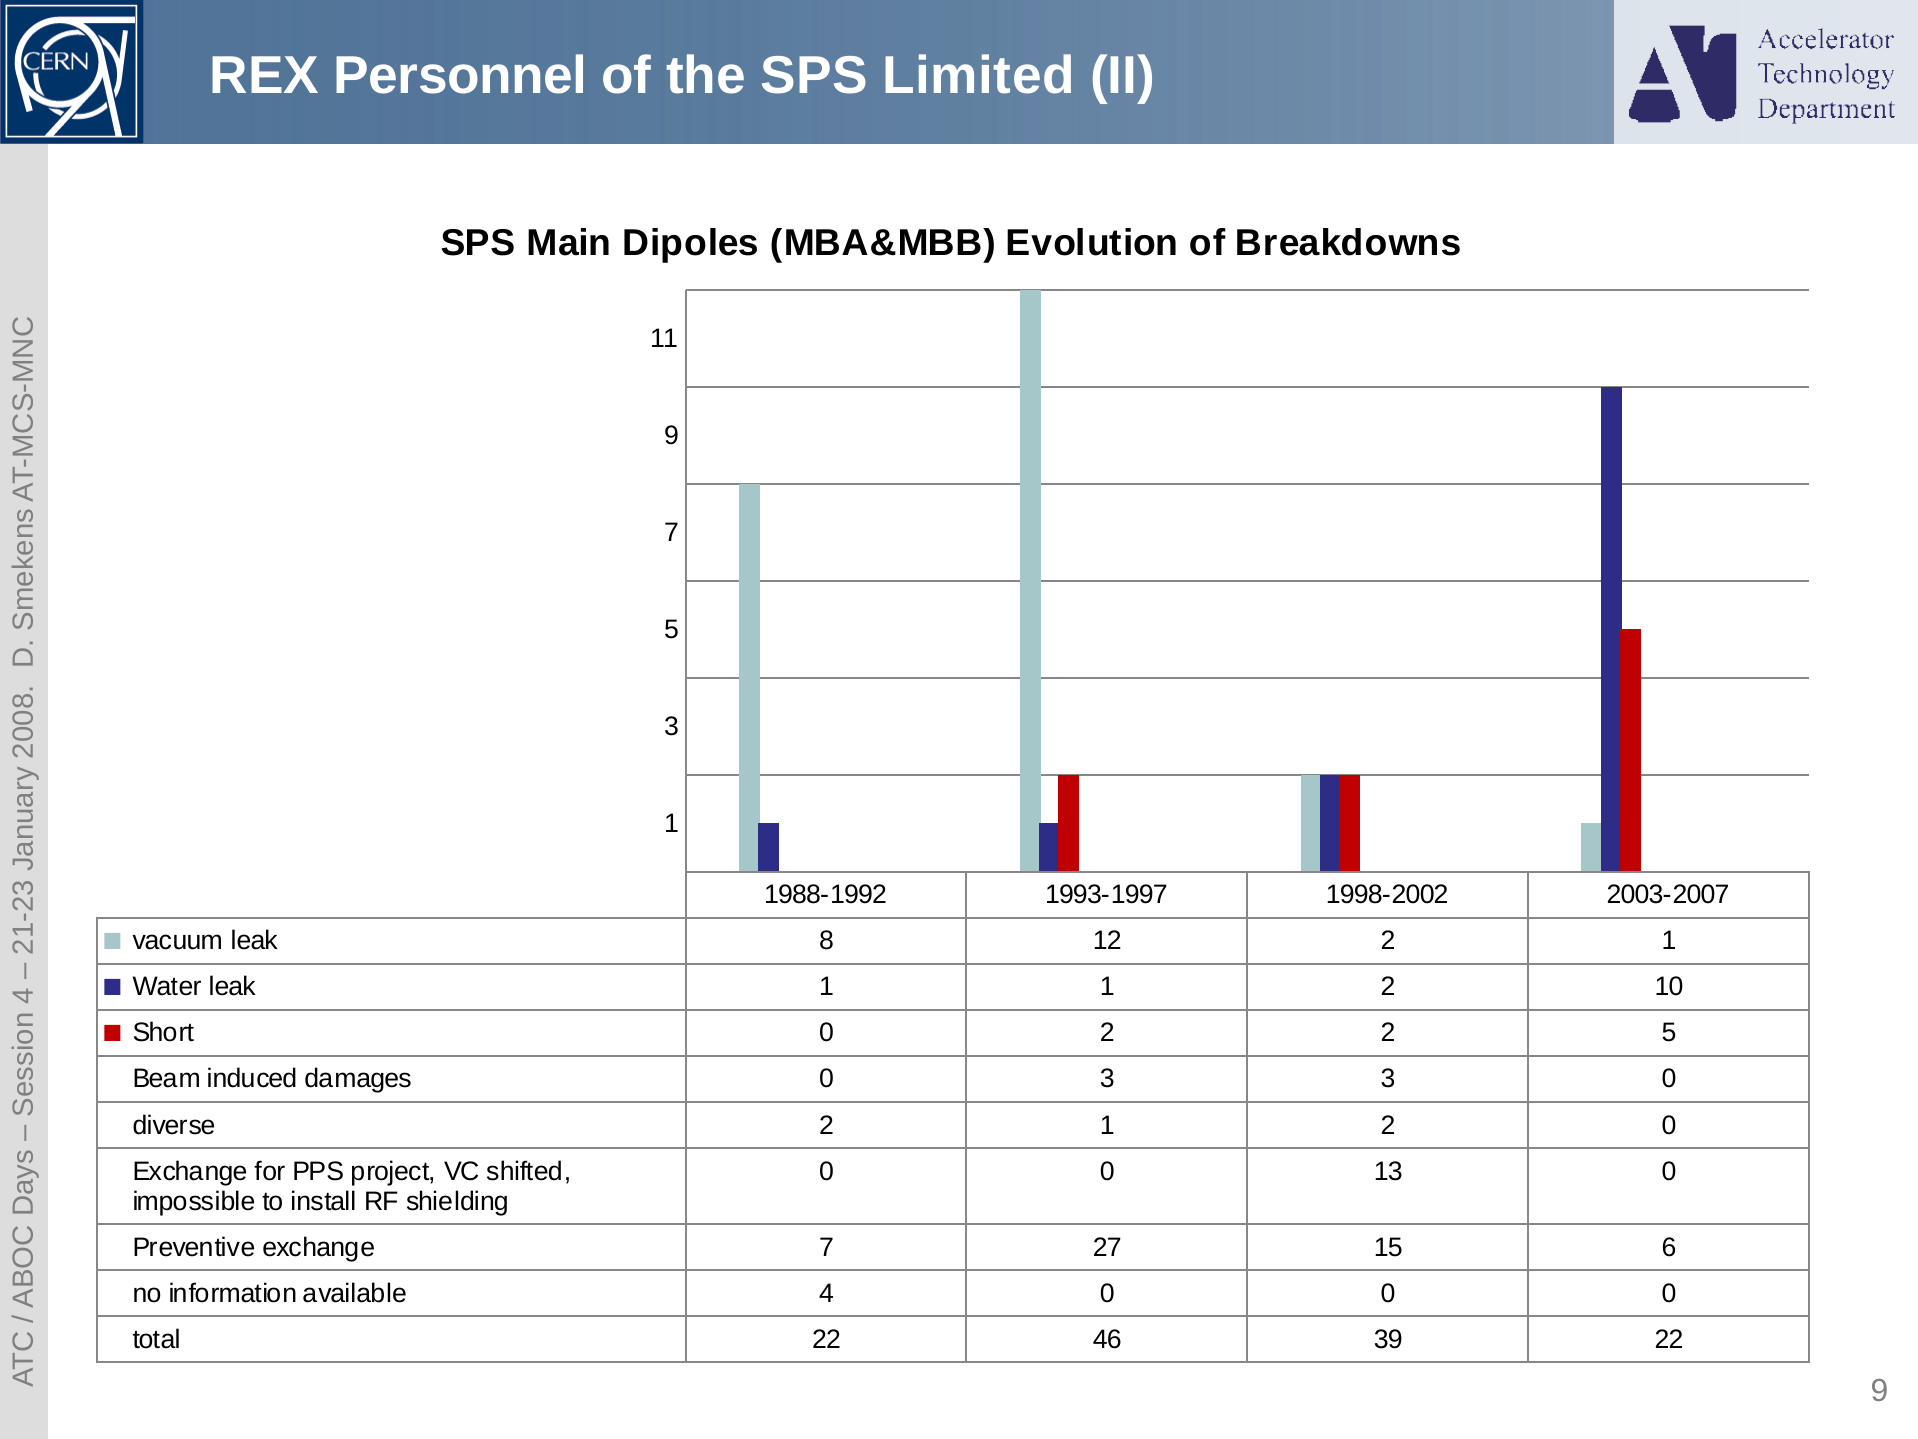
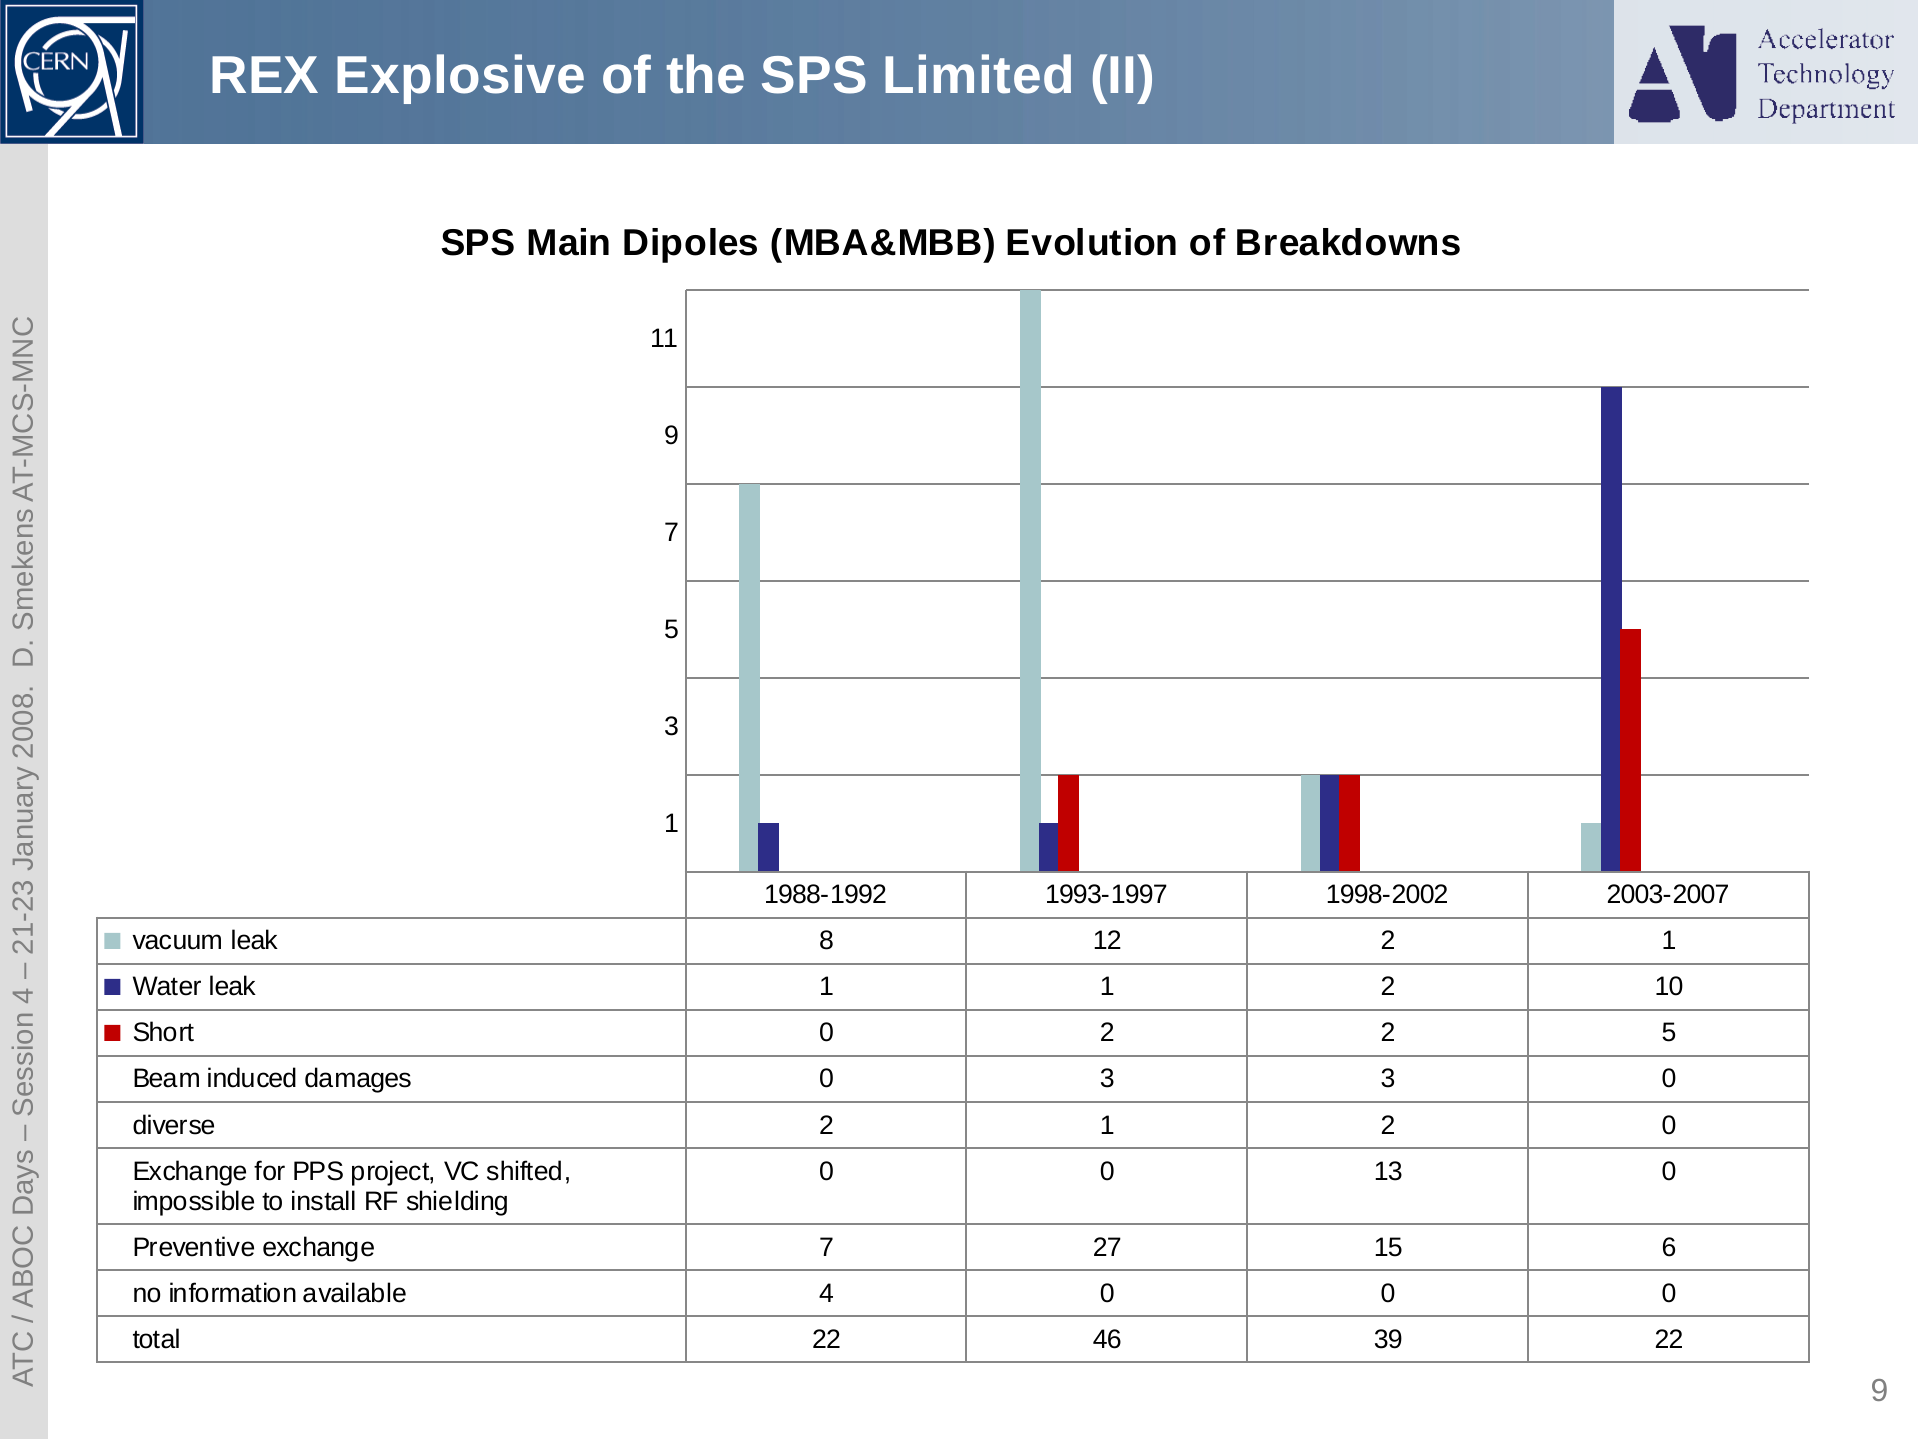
Personnel: Personnel -> Explosive
